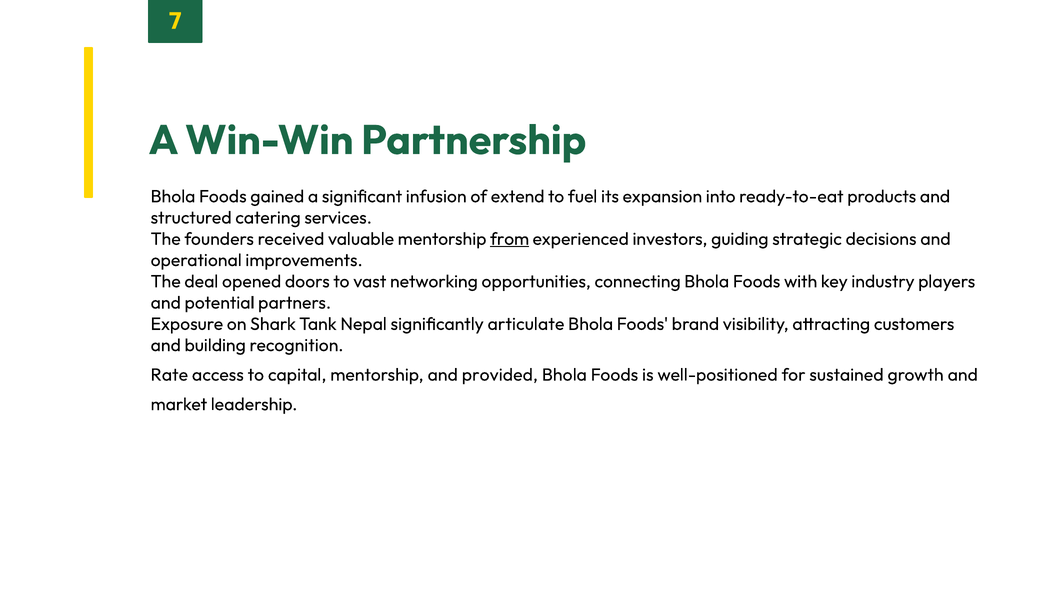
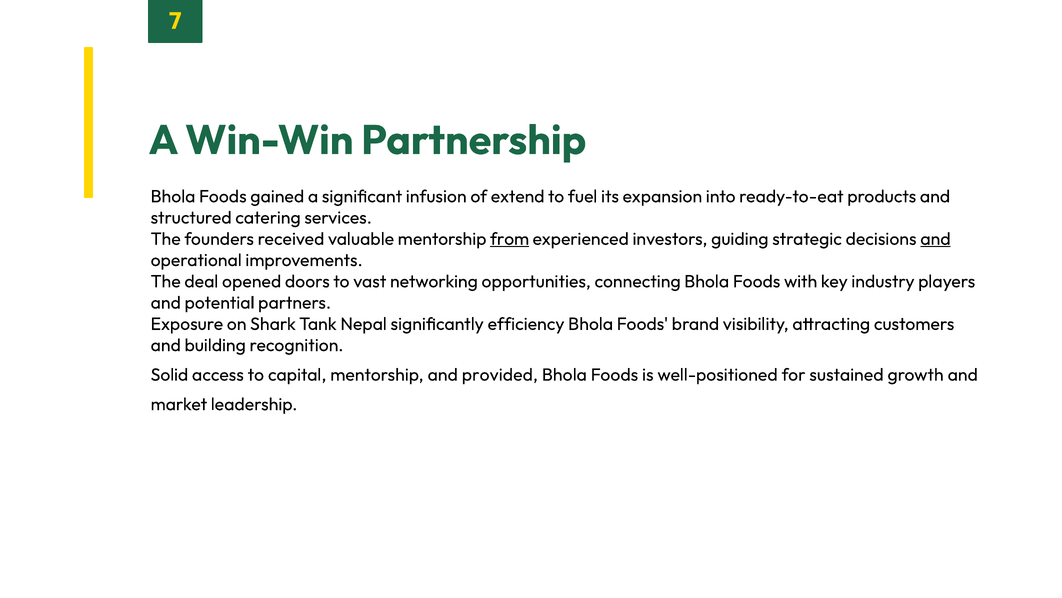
and at (935, 239) underline: none -> present
articulate: articulate -> efficiency
Rate: Rate -> Solid
